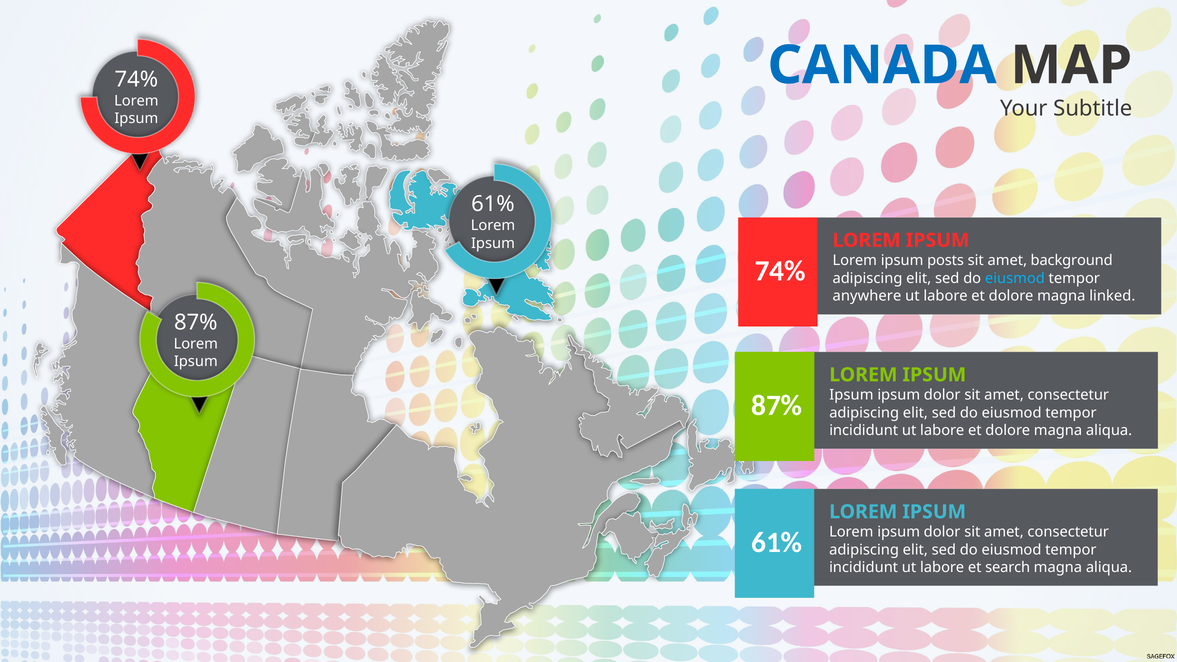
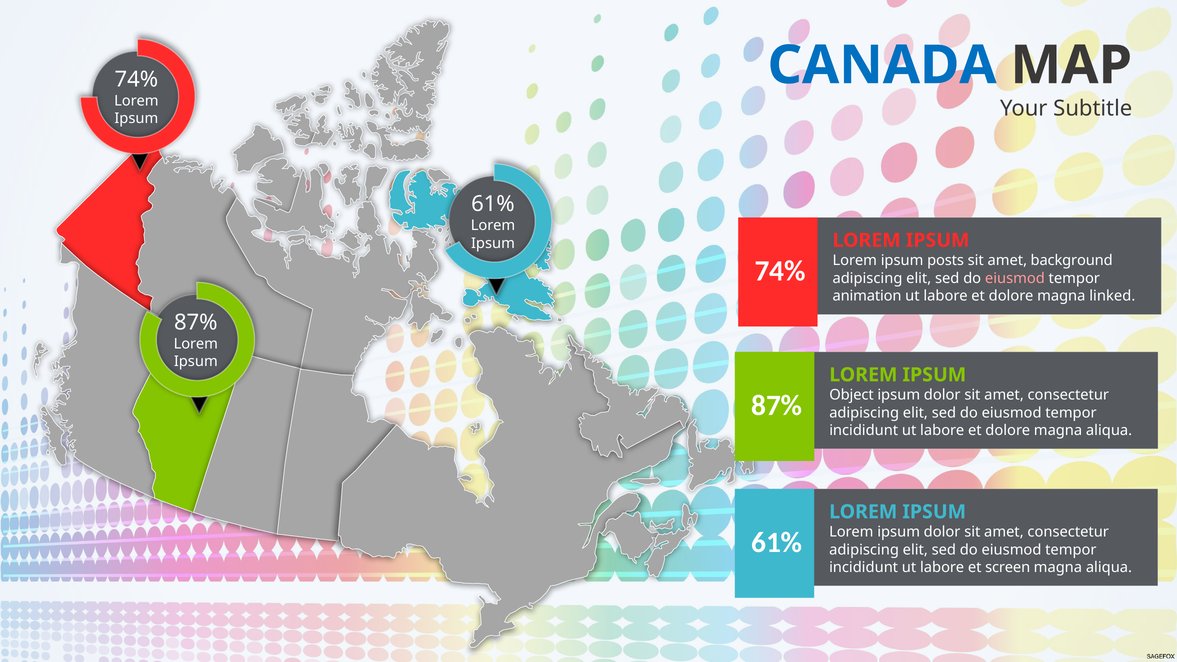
eiusmod at (1015, 278) colour: light blue -> pink
anywhere: anywhere -> animation
Ipsum at (851, 395): Ipsum -> Object
search: search -> screen
